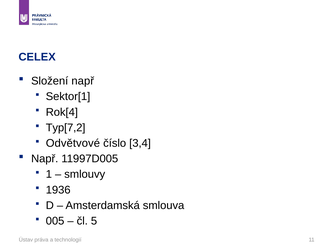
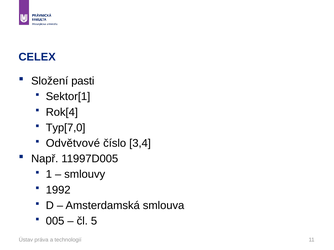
Složení např: např -> pasti
Typ[7,2: Typ[7,2 -> Typ[7,0
1936: 1936 -> 1992
